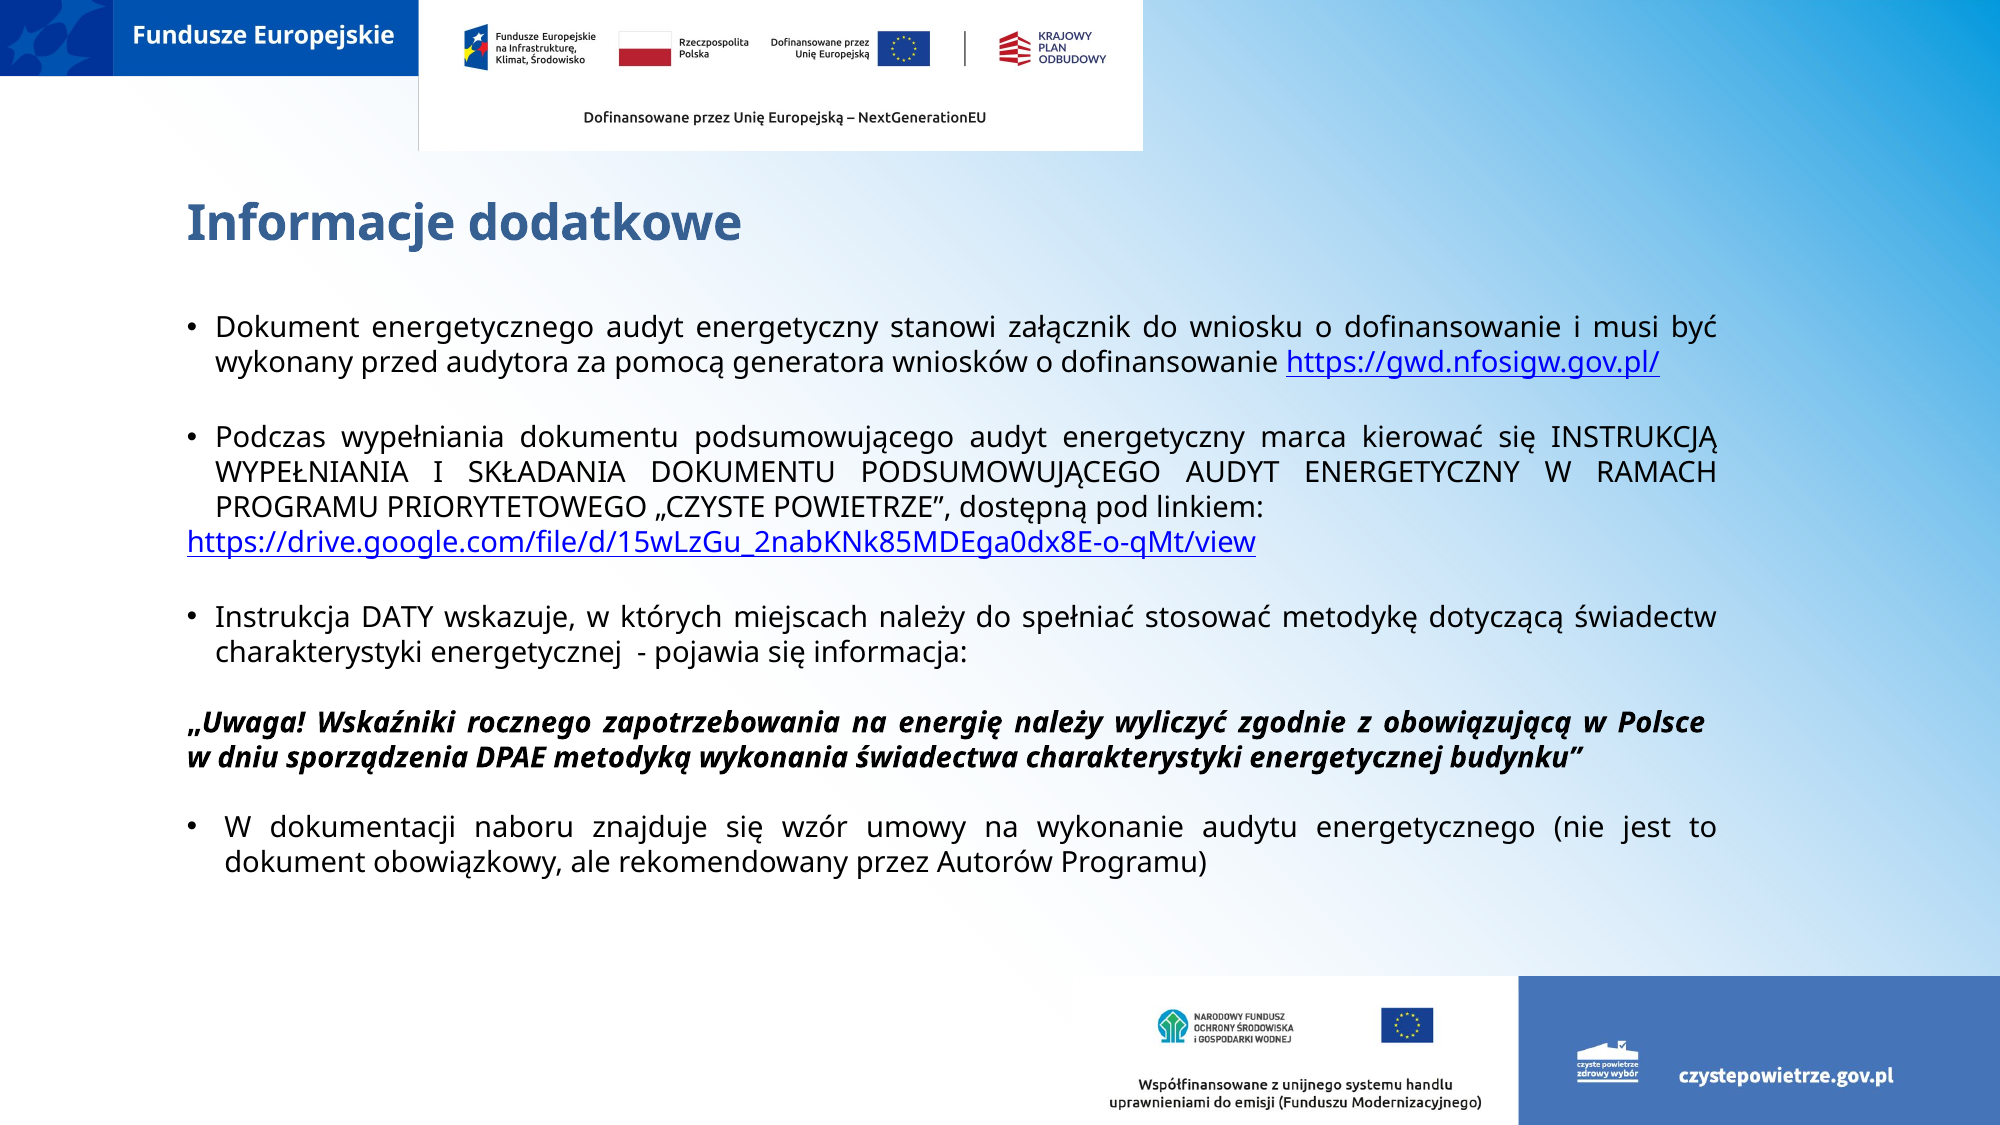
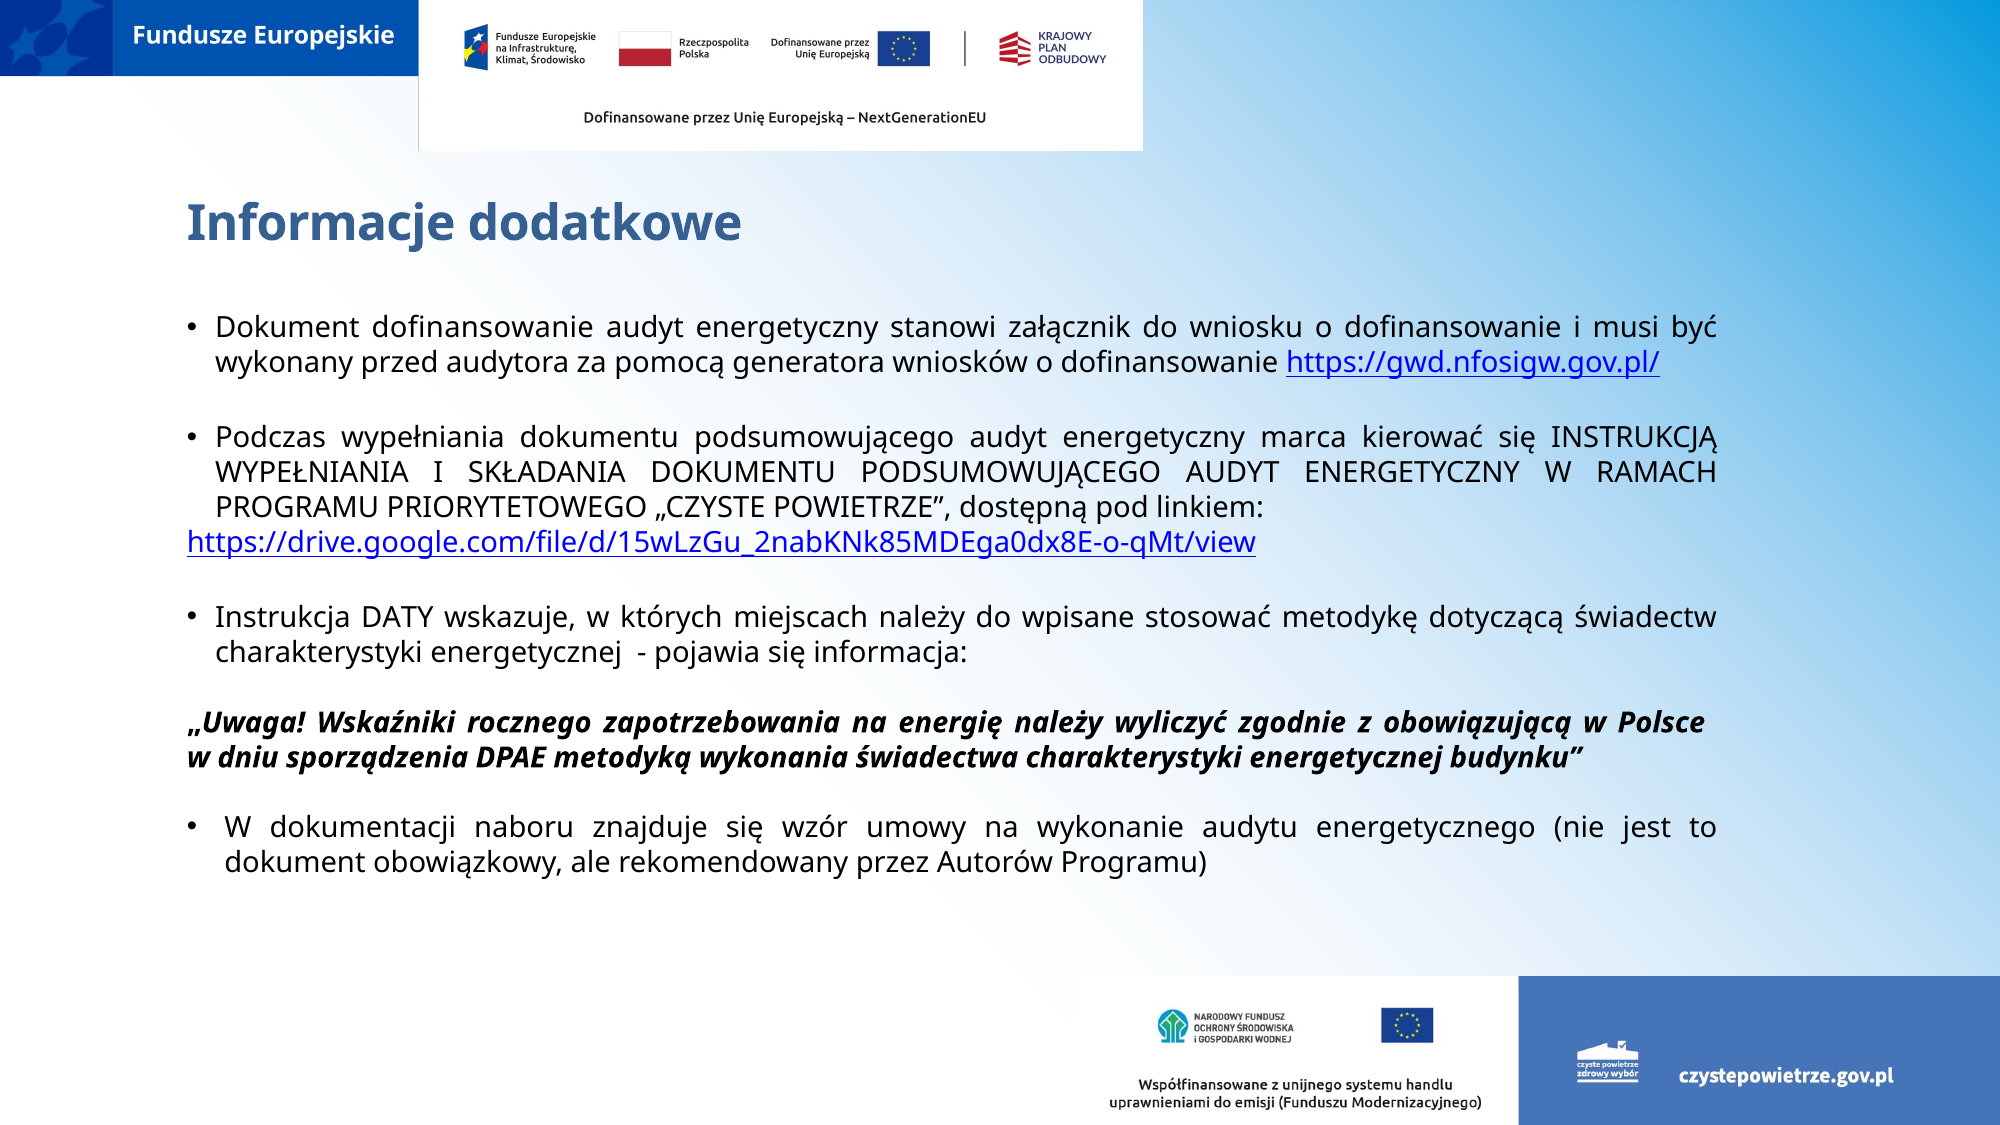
Dokument energetycznego: energetycznego -> dofinansowanie
spełniać: spełniać -> wpisane
